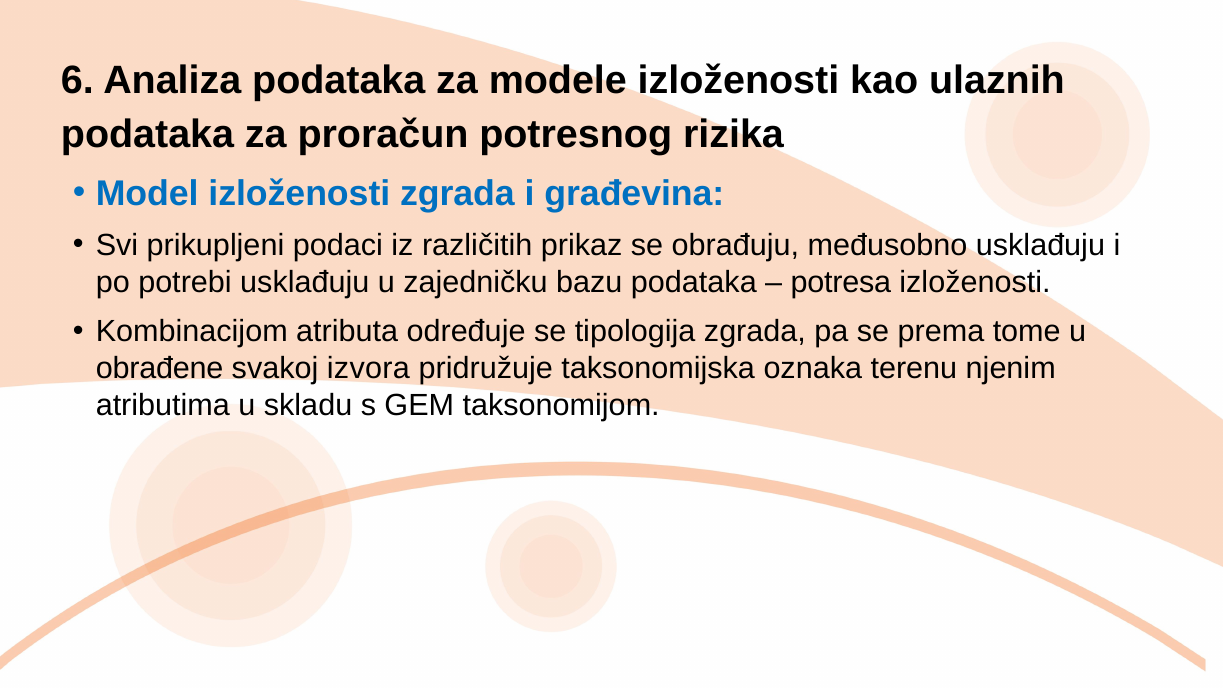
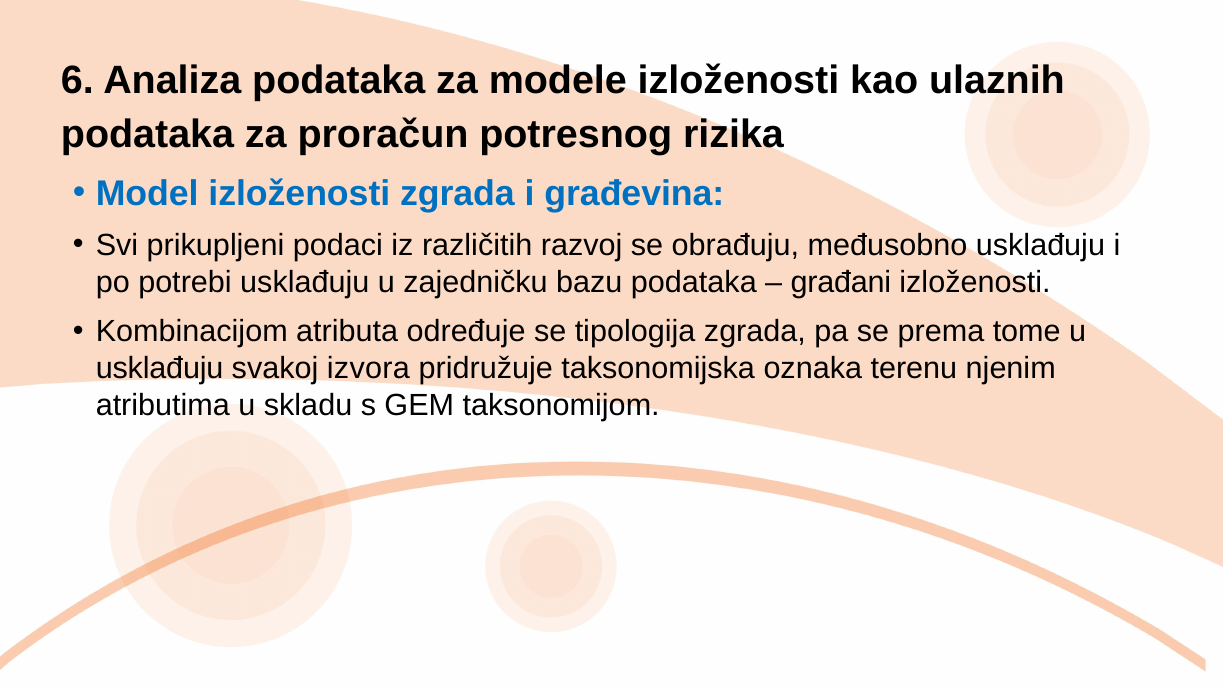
prikaz: prikaz -> razvoj
potresa: potresa -> građani
obrađene at (160, 368): obrađene -> usklađuju
